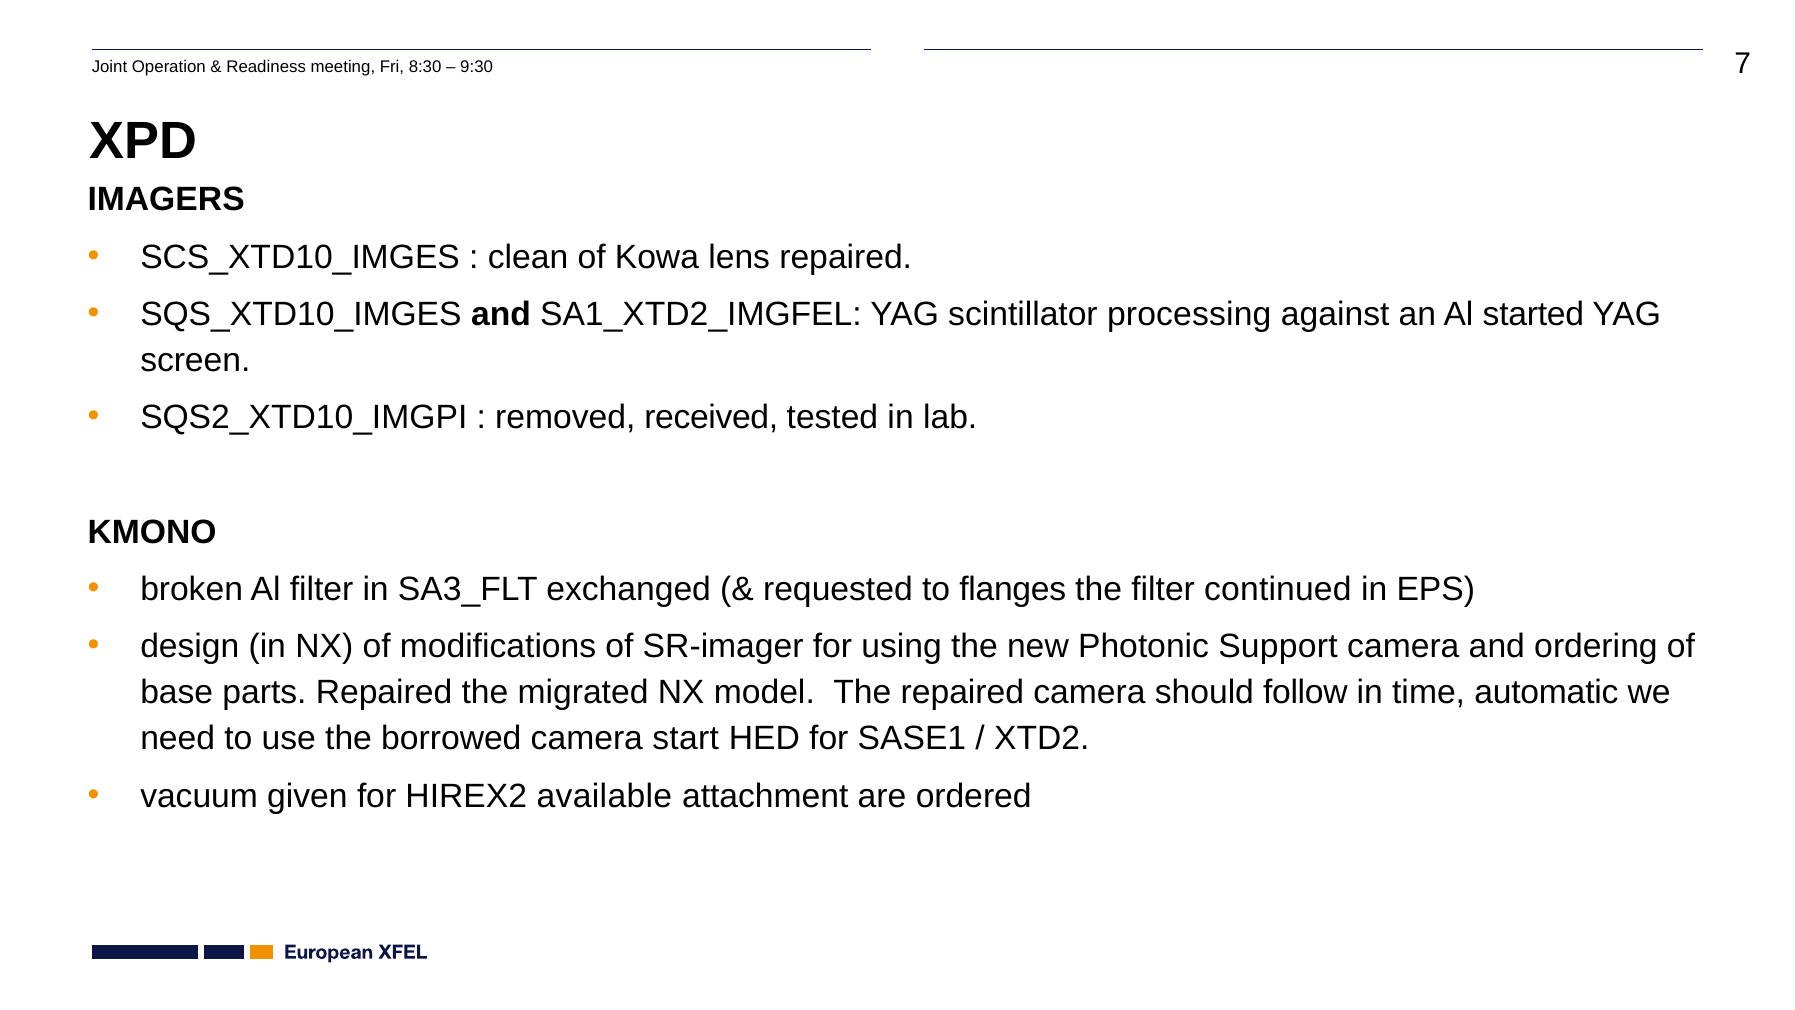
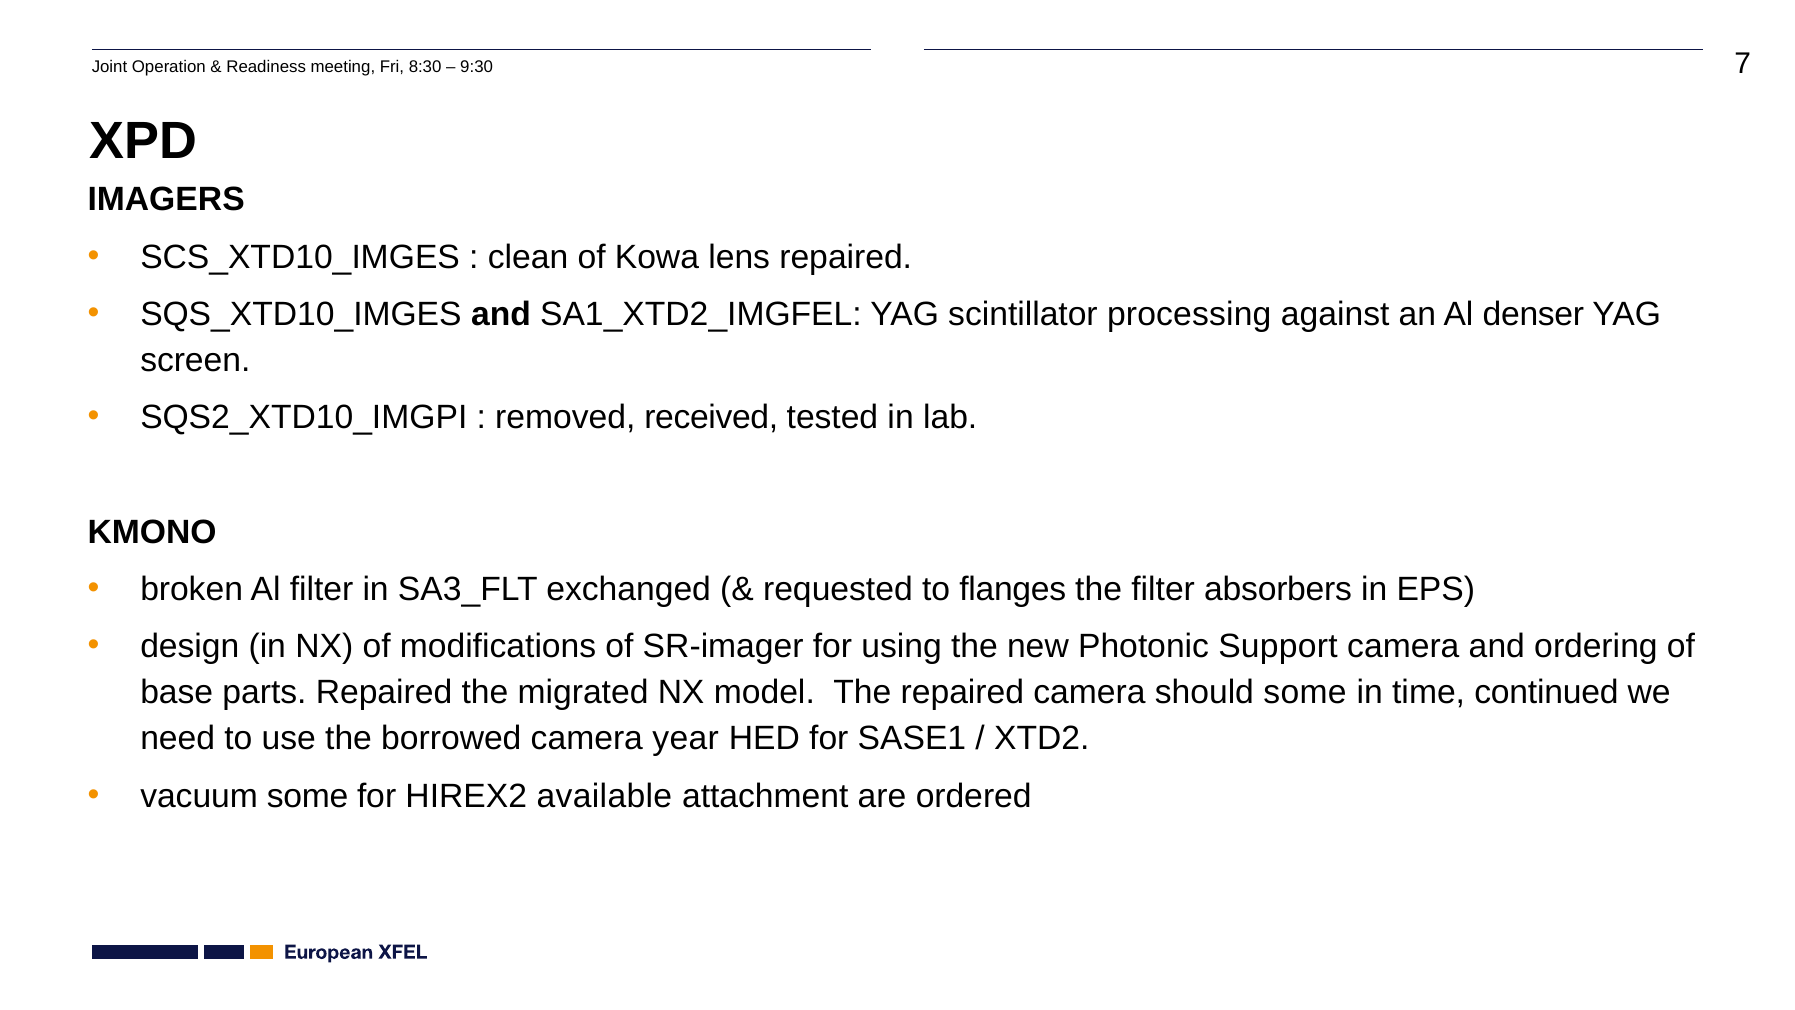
started: started -> denser
continued: continued -> absorbers
should follow: follow -> some
automatic: automatic -> continued
start: start -> year
vacuum given: given -> some
